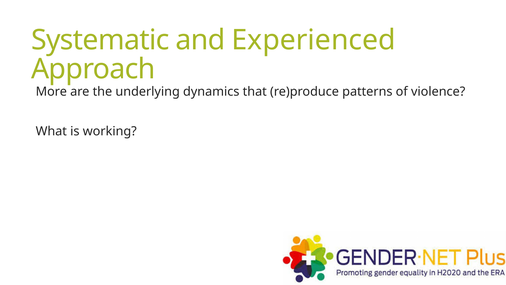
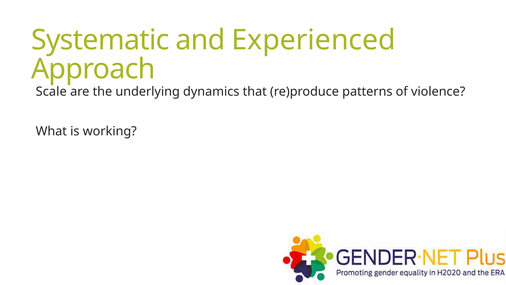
More: More -> Scale
